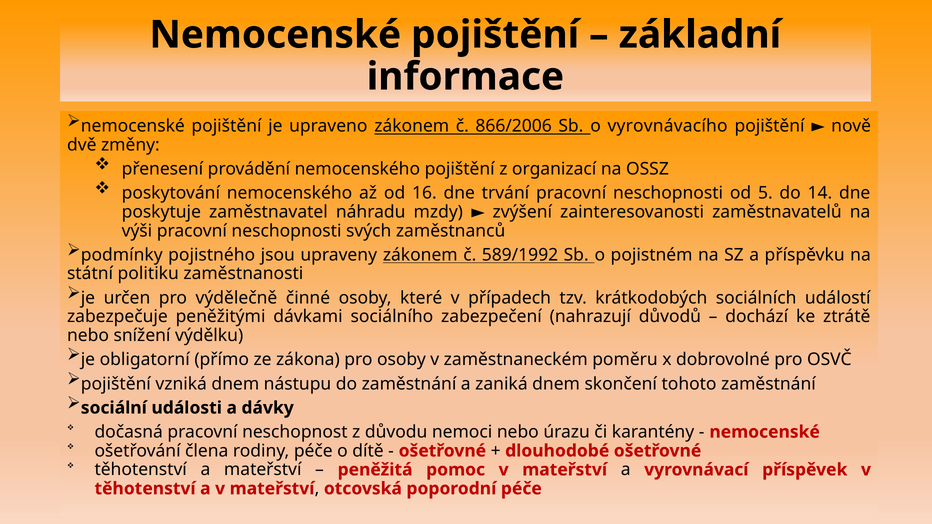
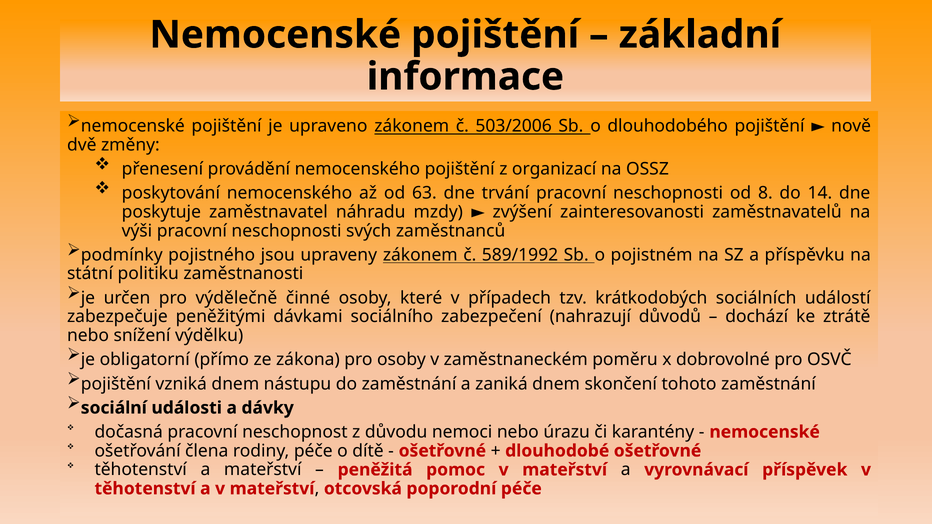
866/2006: 866/2006 -> 503/2006
vyrovnávacího: vyrovnávacího -> dlouhodobého
16: 16 -> 63
5: 5 -> 8
